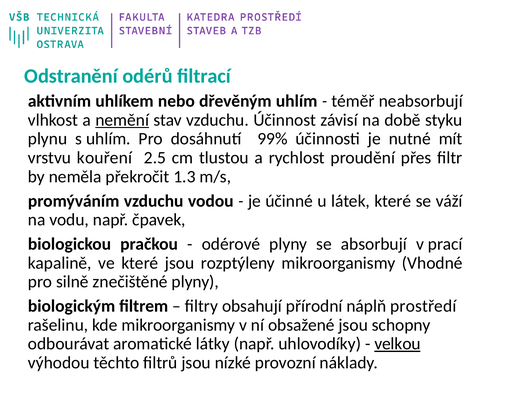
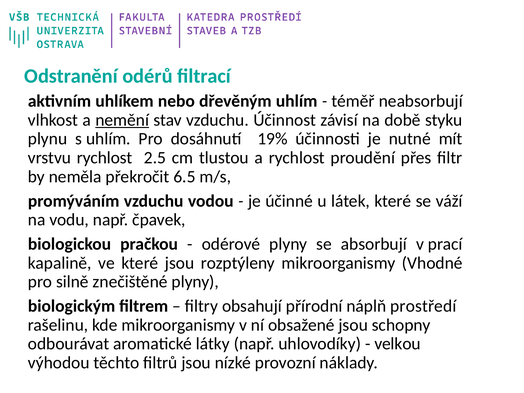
99%: 99% -> 19%
vrstvu kouření: kouření -> rychlost
1.3: 1.3 -> 6.5
velkou underline: present -> none
